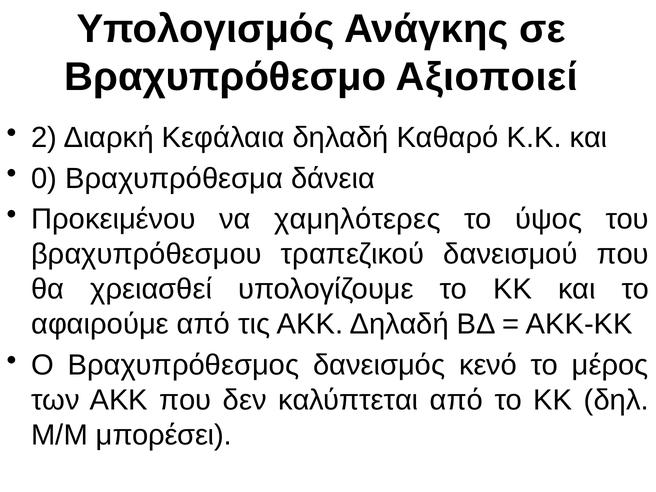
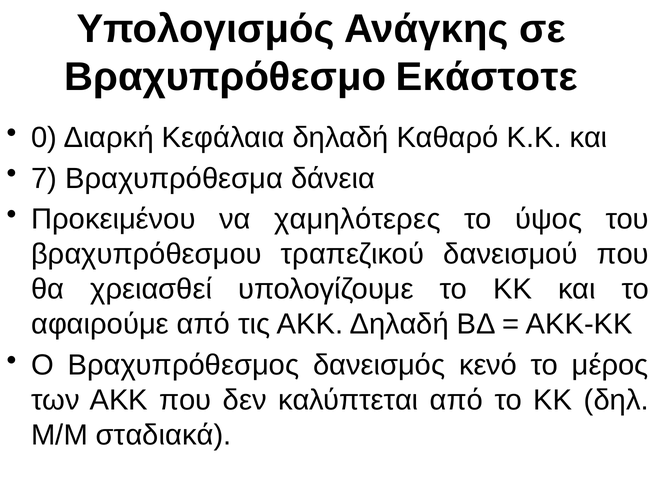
Αξιοποιεί: Αξιοποιεί -> Εκάστοτε
2: 2 -> 0
0: 0 -> 7
μπορέσει: μπορέσει -> σταδιακά
